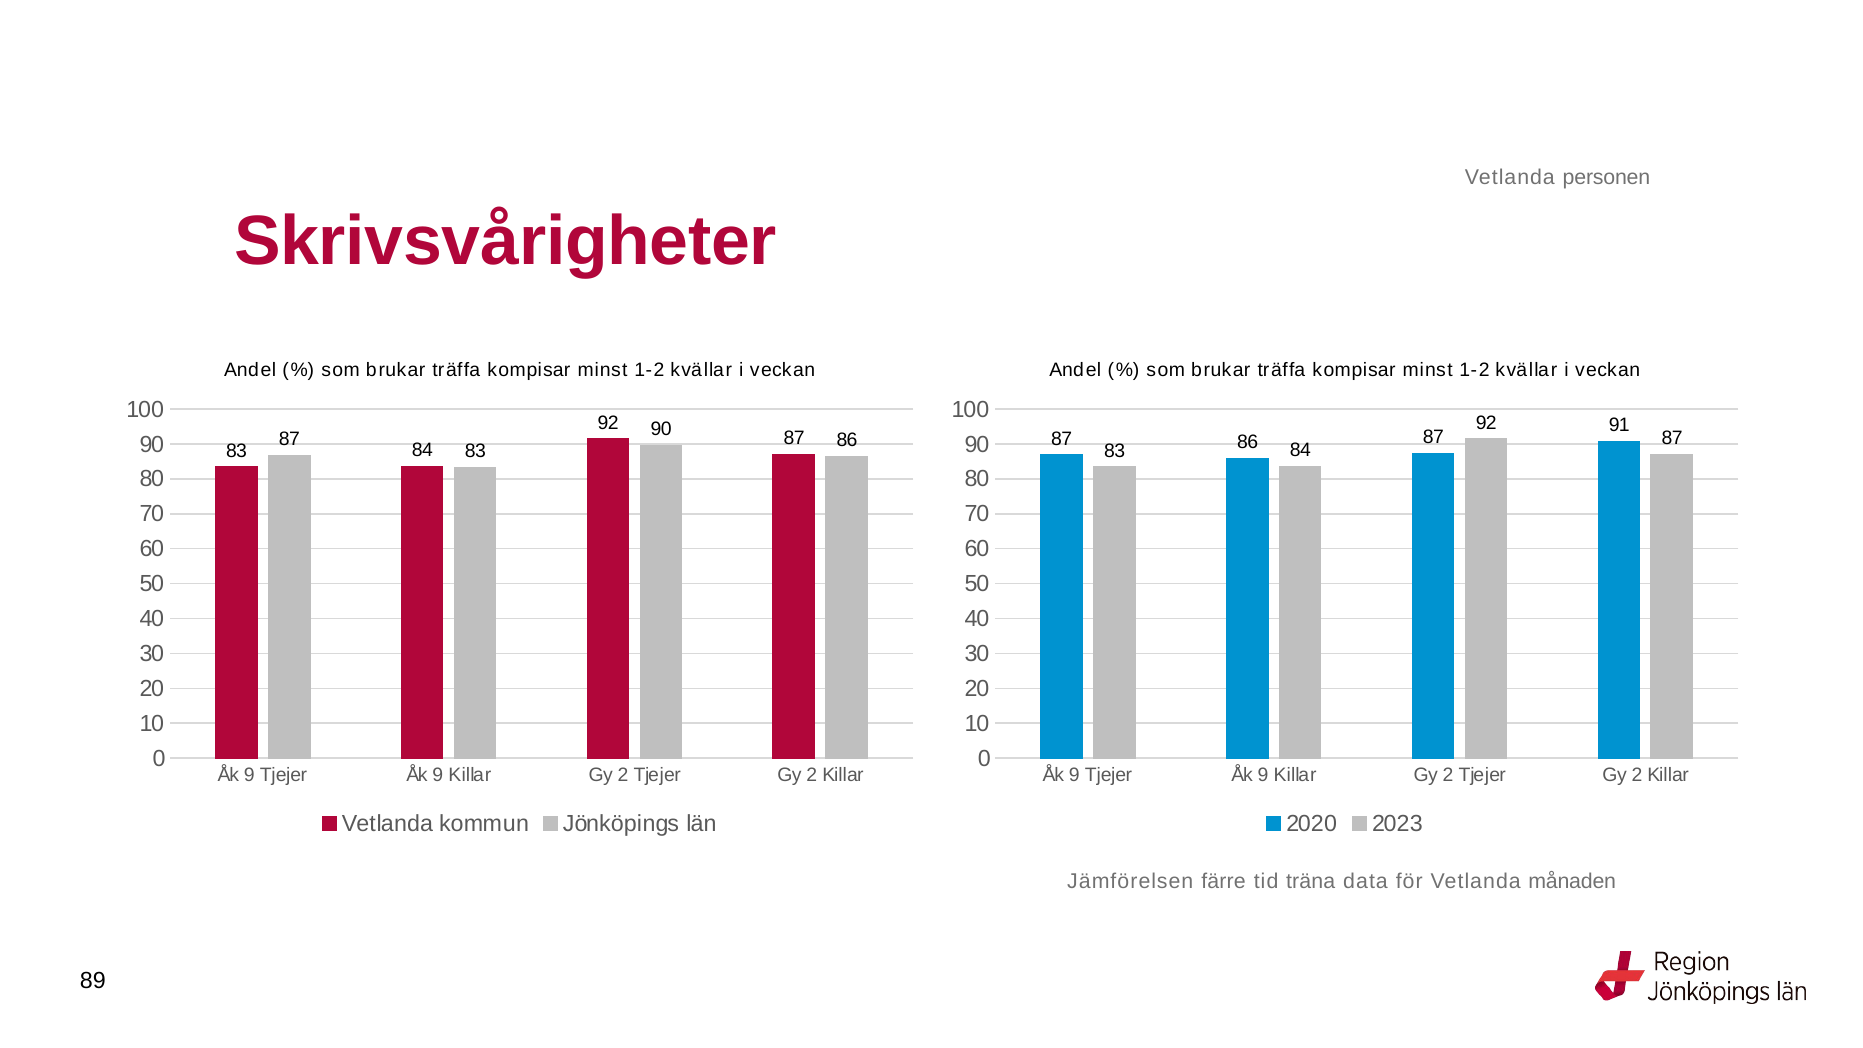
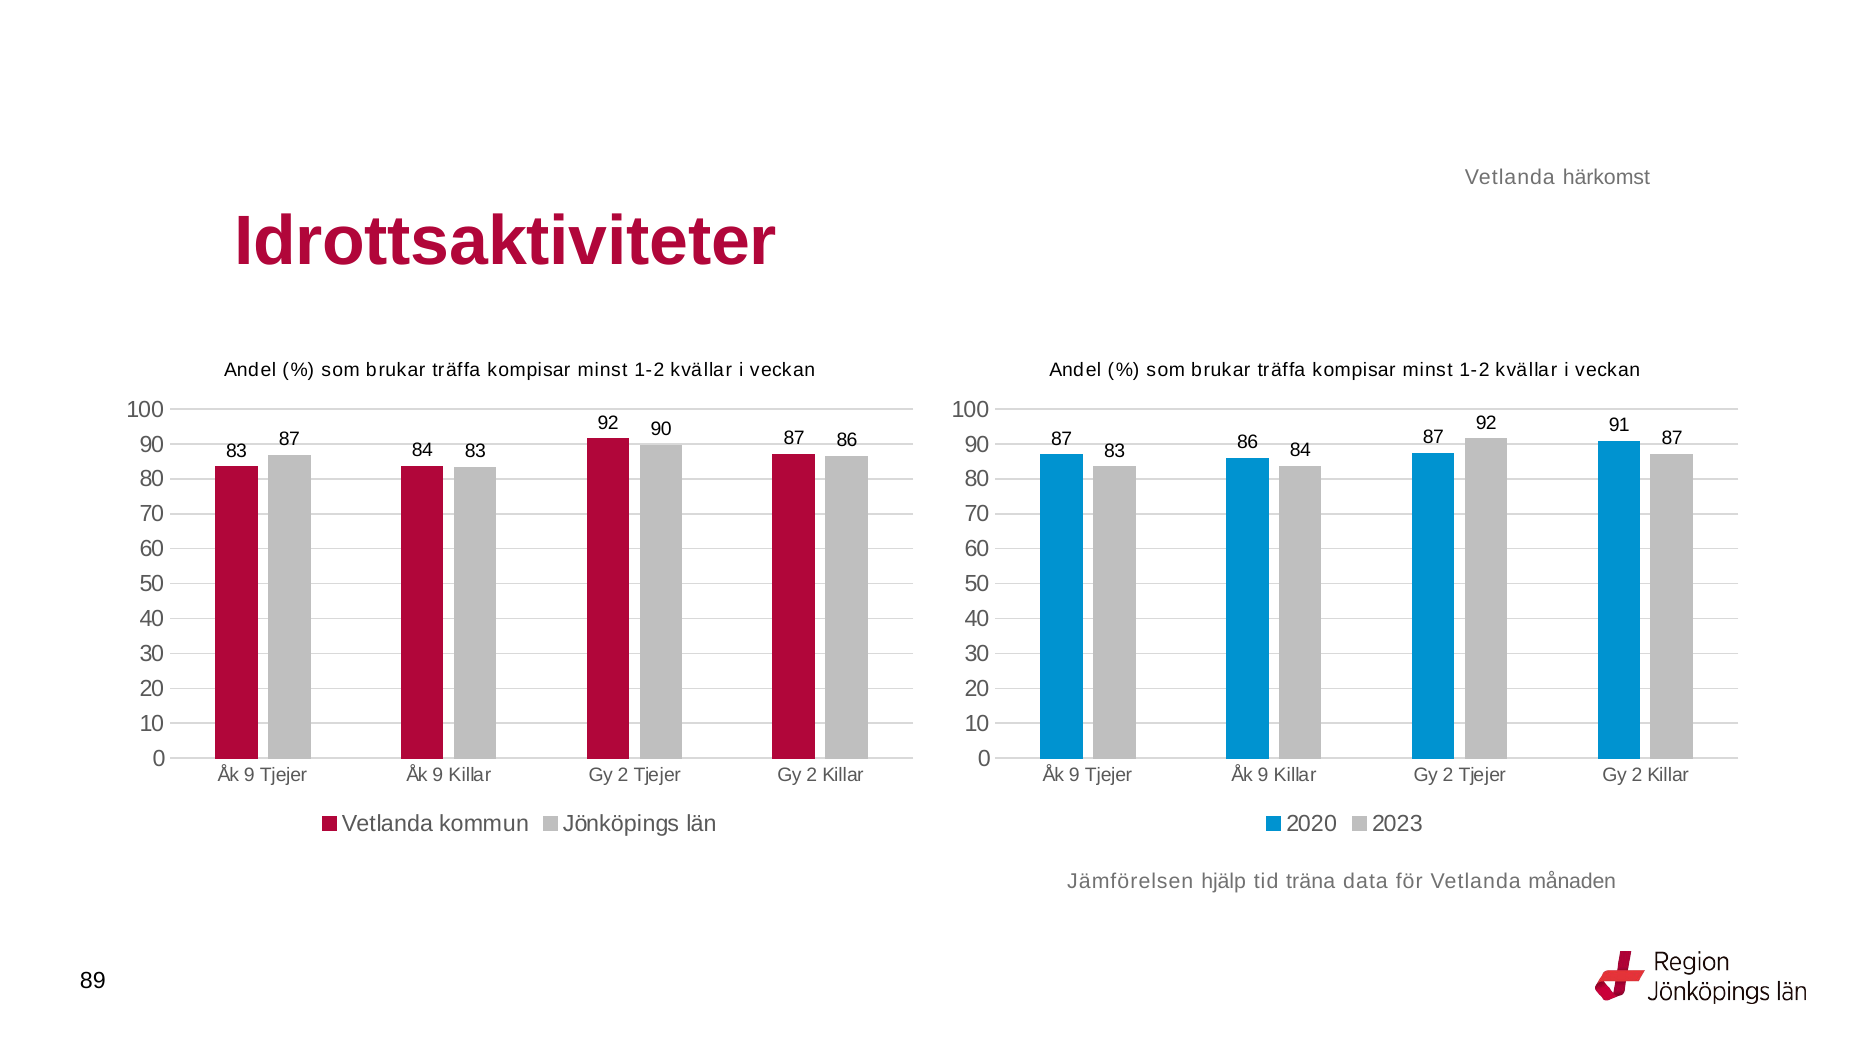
personen: personen -> härkomst
Skrivsvårigheter: Skrivsvårigheter -> Idrottsaktiviteter
färre: färre -> hjälp
